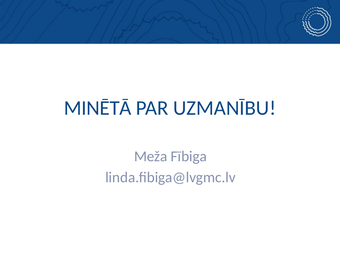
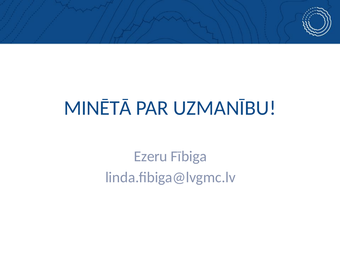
Meža: Meža -> Ezeru
